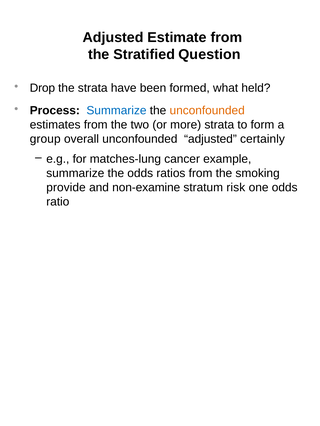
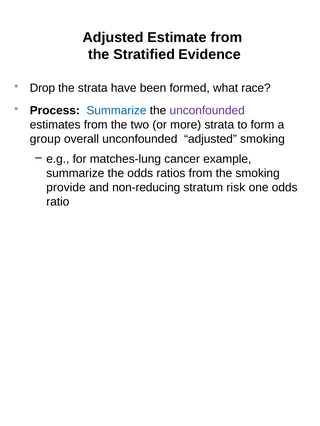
Question: Question -> Evidence
held: held -> race
unconfounded at (207, 111) colour: orange -> purple
adjusted certainly: certainly -> smoking
non-examine: non-examine -> non-reducing
